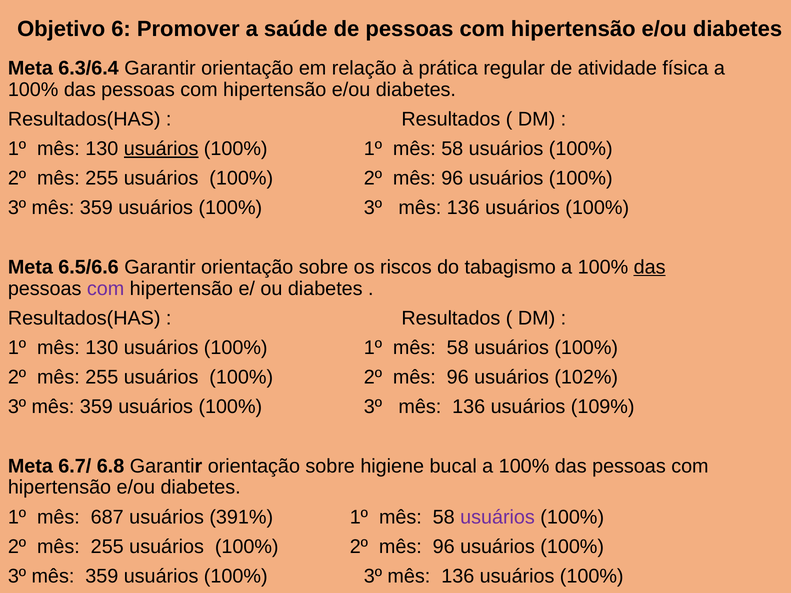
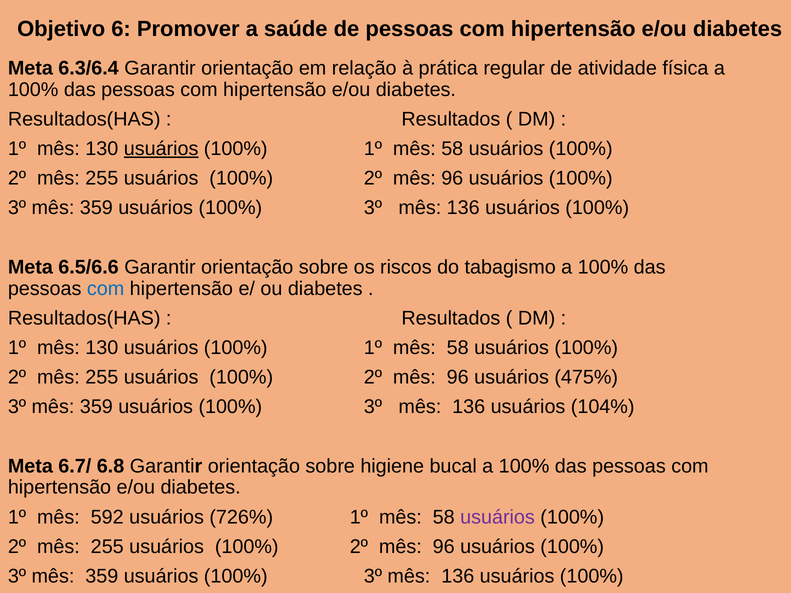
das at (650, 267) underline: present -> none
com at (106, 289) colour: purple -> blue
102%: 102% -> 475%
109%: 109% -> 104%
687: 687 -> 592
391%: 391% -> 726%
